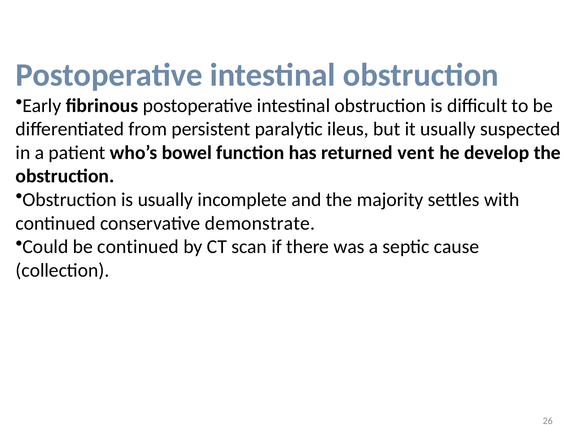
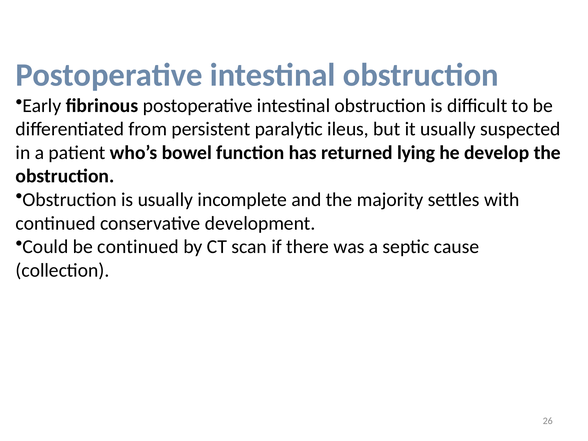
vent: vent -> lying
demonstrate: demonstrate -> development
